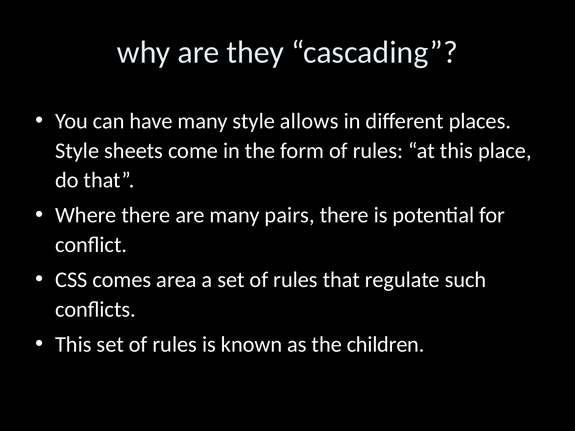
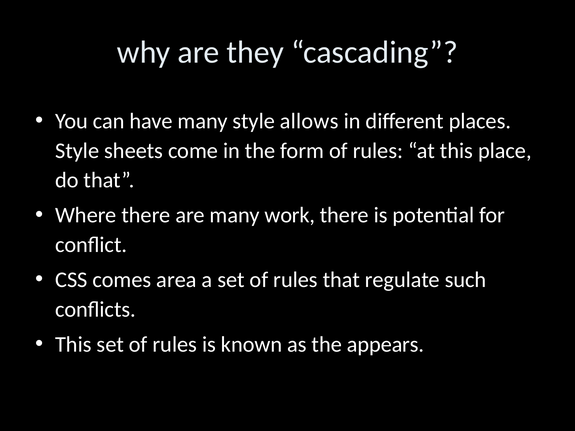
pairs: pairs -> work
children: children -> appears
